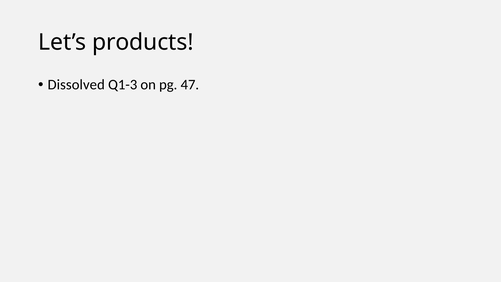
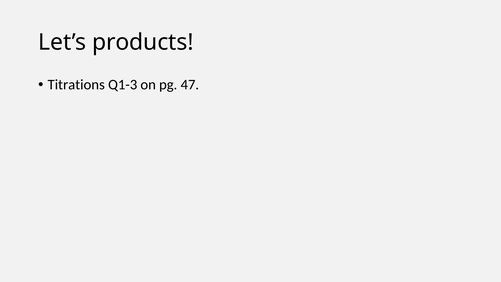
Dissolved: Dissolved -> Titrations
